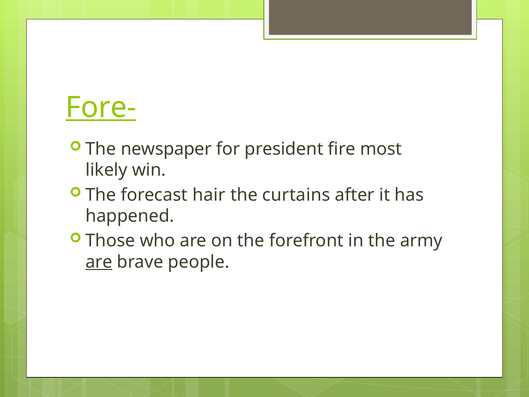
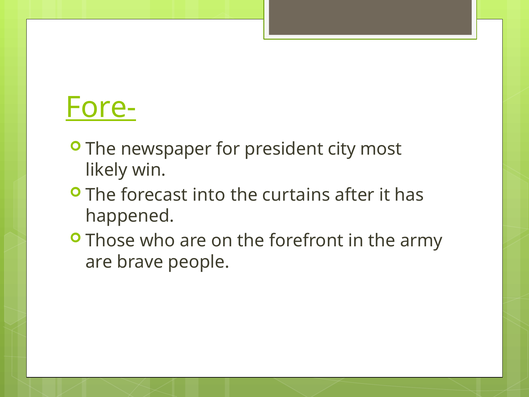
fire: fire -> city
hair: hair -> into
are at (99, 262) underline: present -> none
